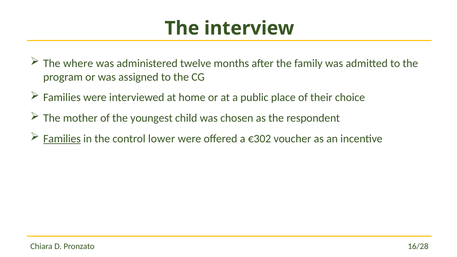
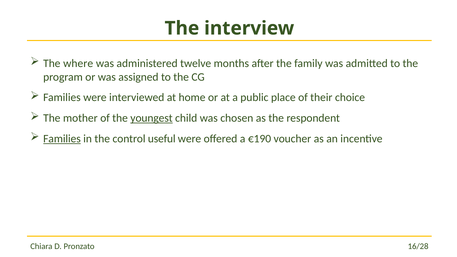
youngest underline: none -> present
lower: lower -> useful
€302: €302 -> €190
